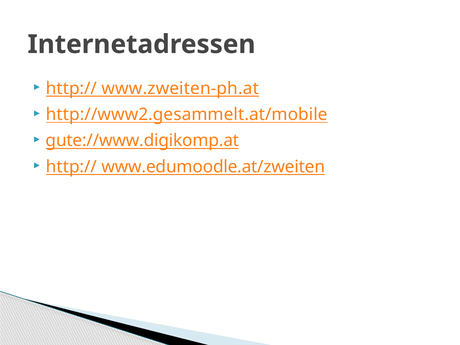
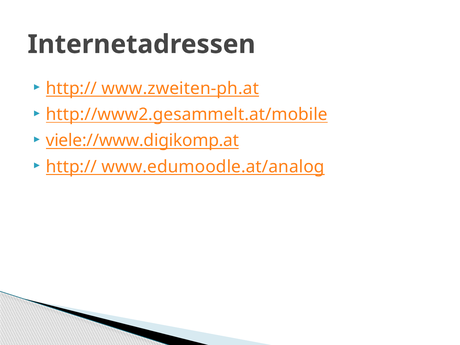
gute://www.digikomp.at: gute://www.digikomp.at -> viele://www.digikomp.at
www.edumoodle.at/zweiten: www.edumoodle.at/zweiten -> www.edumoodle.at/analog
